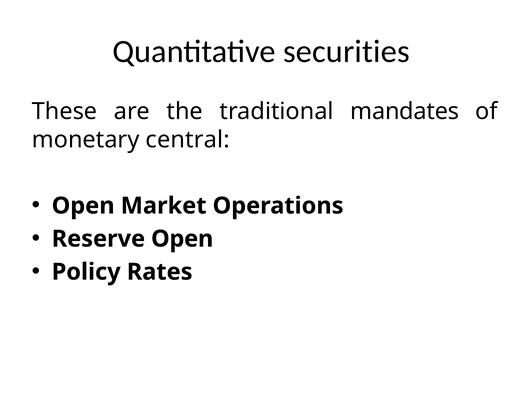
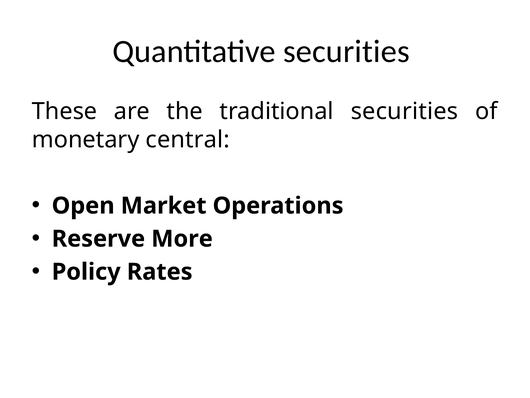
traditional mandates: mandates -> securities
Reserve Open: Open -> More
